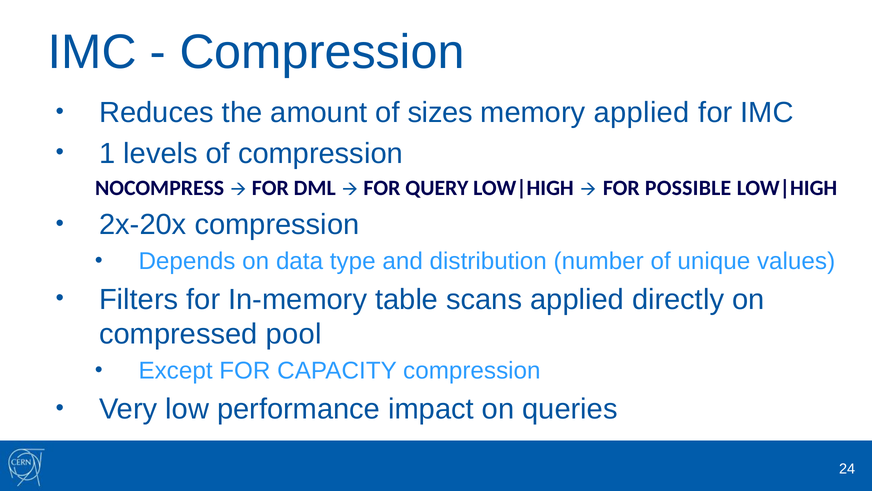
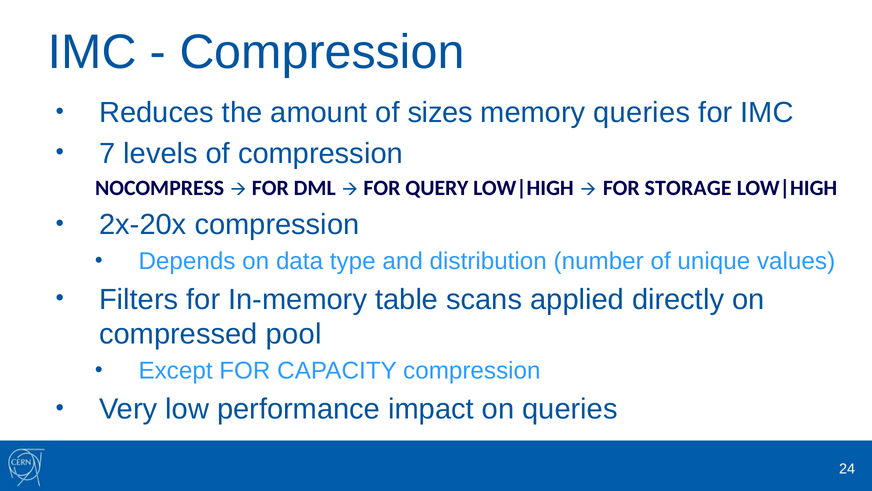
memory applied: applied -> queries
1: 1 -> 7
POSSIBLE: POSSIBLE -> STORAGE
